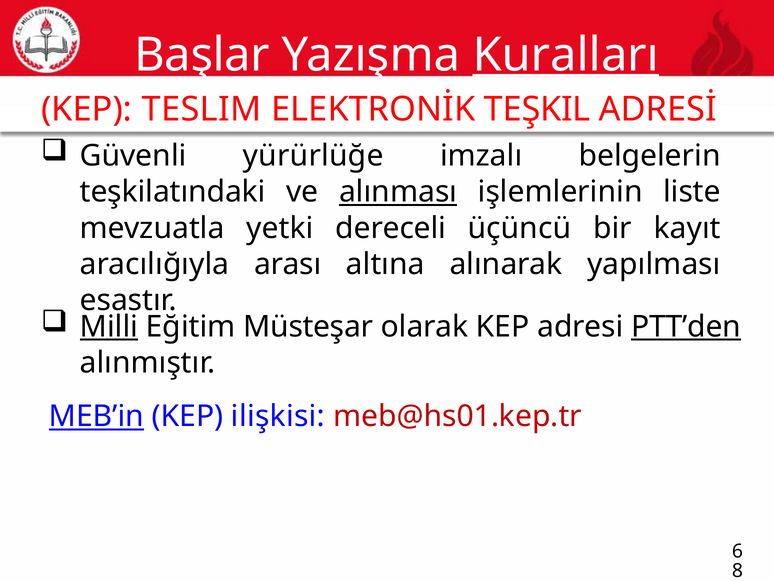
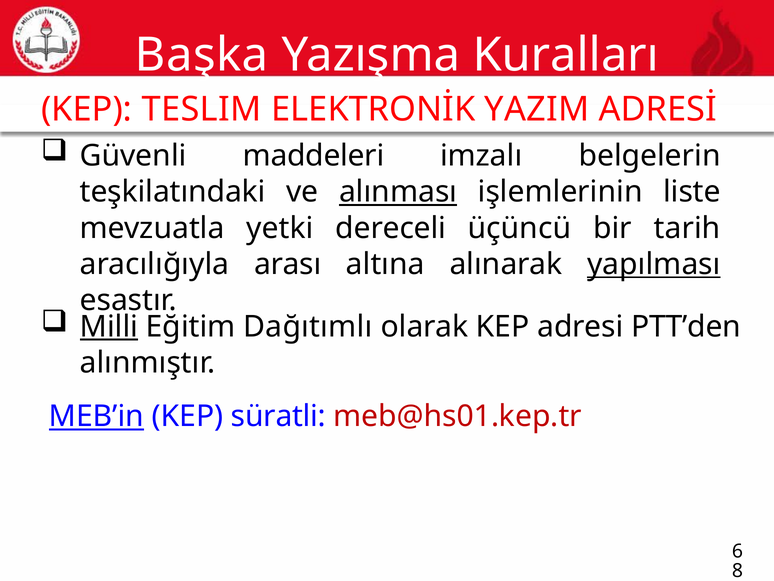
Başlar: Başlar -> Başka
Kuralları underline: present -> none
TEŞKIL: TEŞKIL -> YAZIM
yürürlüğe: yürürlüğe -> maddeleri
kayıt: kayıt -> tarih
yapılması underline: none -> present
Müsteşar: Müsteşar -> Dağıtımlı
PTT’den underline: present -> none
ilişkisi: ilişkisi -> süratli
